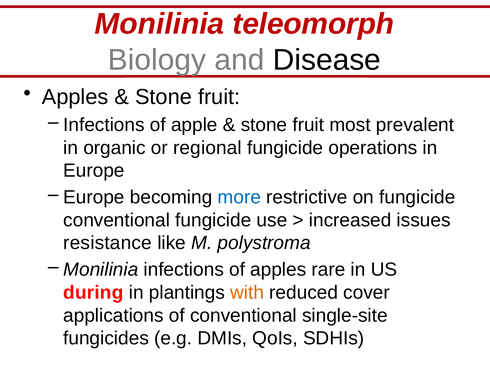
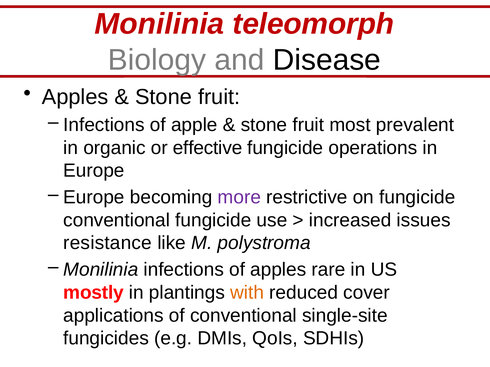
regional: regional -> effective
more colour: blue -> purple
during: during -> mostly
